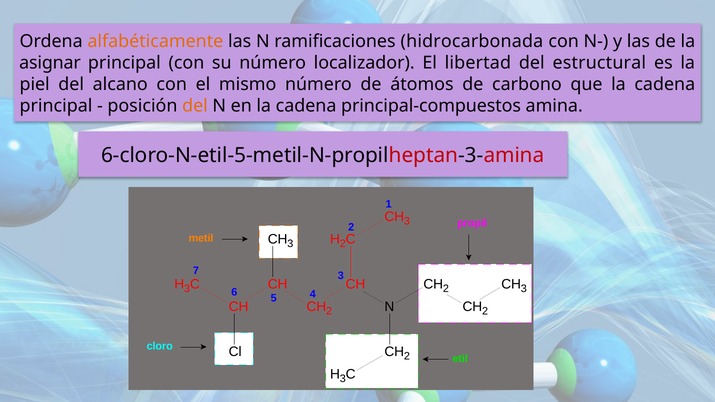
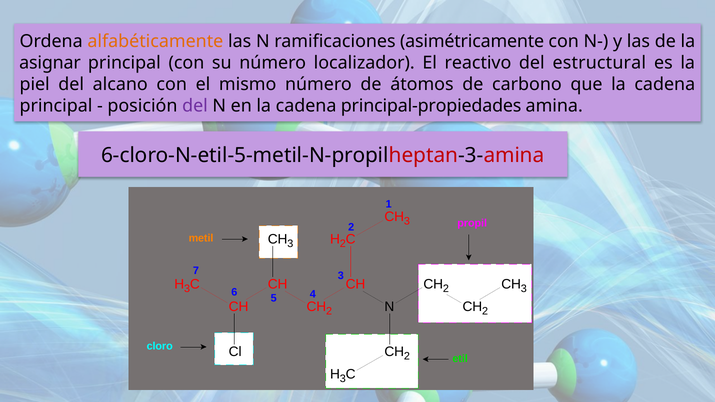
hidrocarbonada: hidrocarbonada -> asimétricamente
libertad: libertad -> reactivo
del at (195, 106) colour: orange -> purple
principal-compuestos: principal-compuestos -> principal-propiedades
